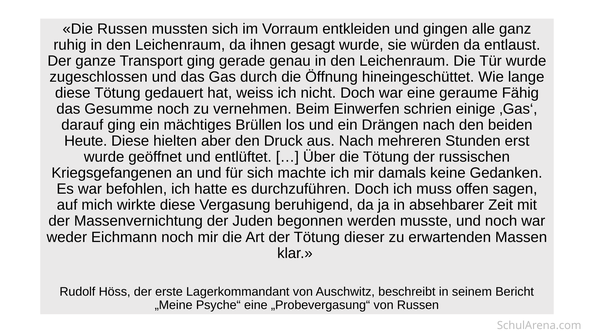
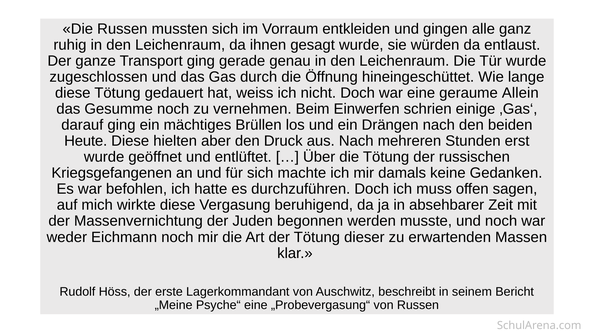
Fähig: Fähig -> Allein
